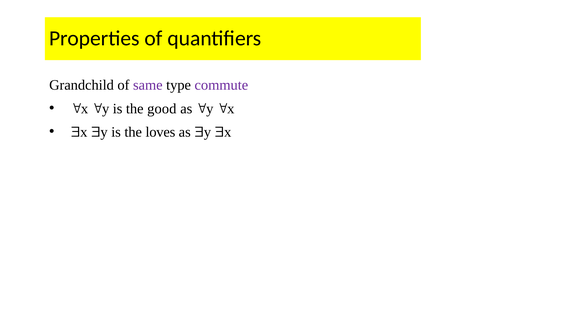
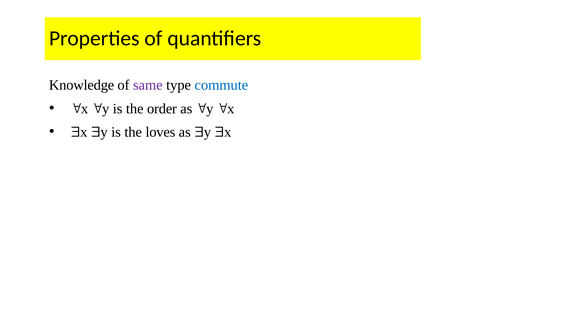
Grandchild: Grandchild -> Knowledge
commute colour: purple -> blue
good: good -> order
